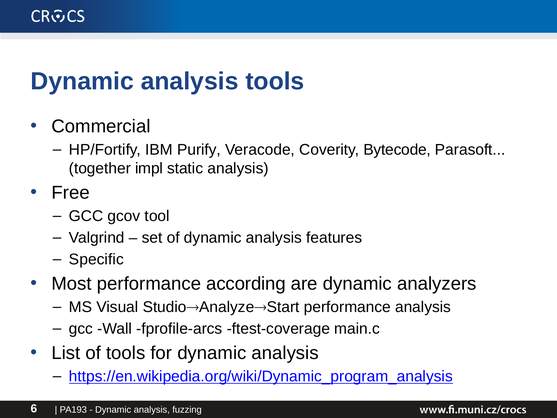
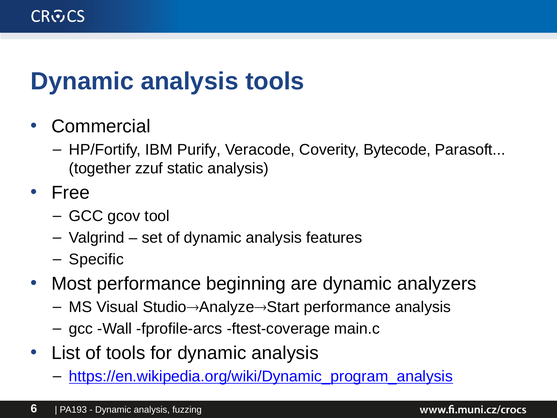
impl: impl -> zzuf
according: according -> beginning
